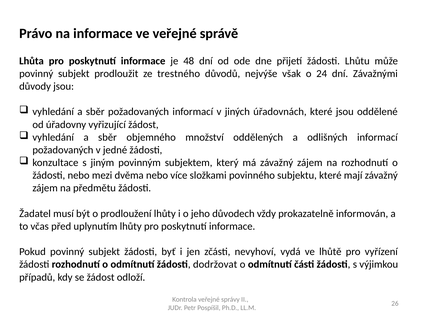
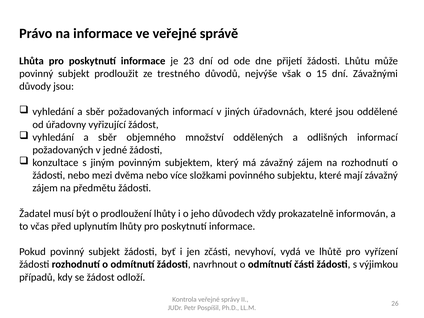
48: 48 -> 23
24: 24 -> 15
dodržovat: dodržovat -> navrhnout
